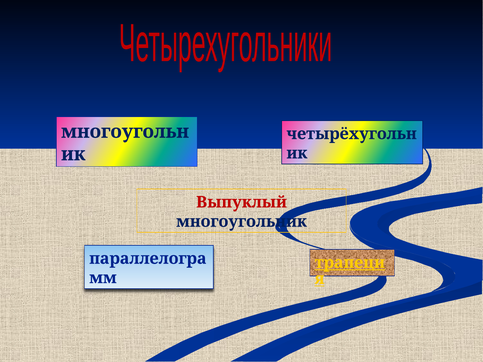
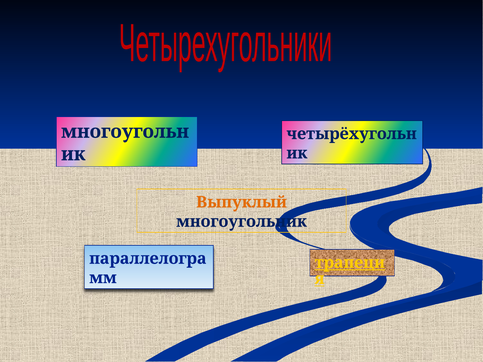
Выпуклый colour: red -> orange
